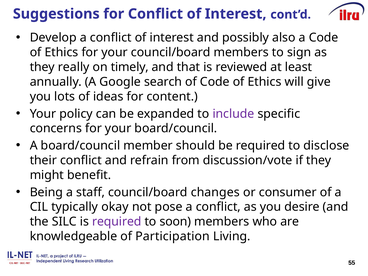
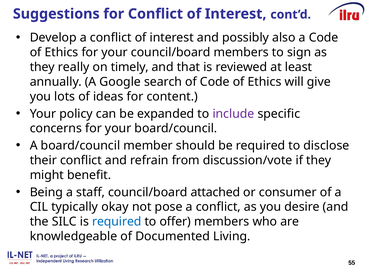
changes: changes -> attached
required at (117, 222) colour: purple -> blue
soon: soon -> offer
Participation: Participation -> Documented
